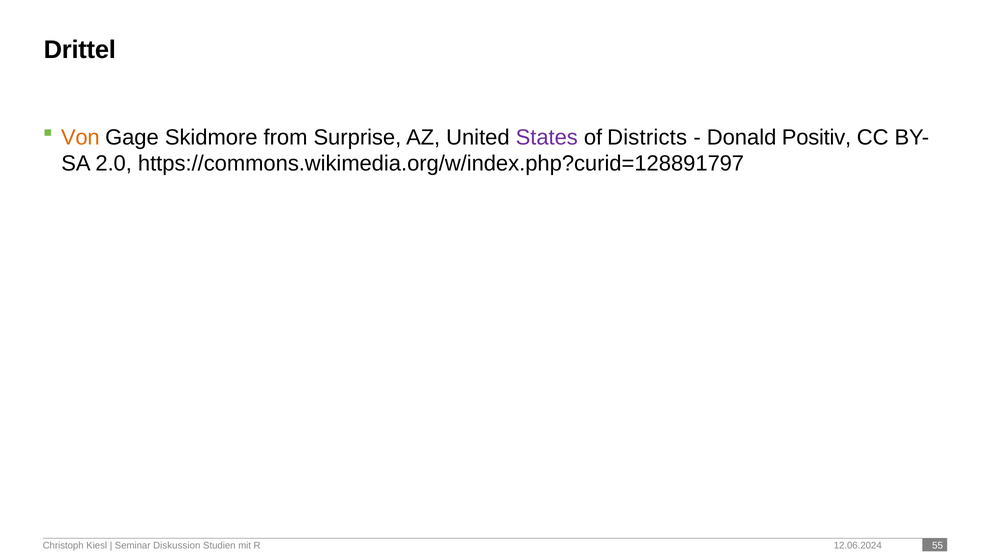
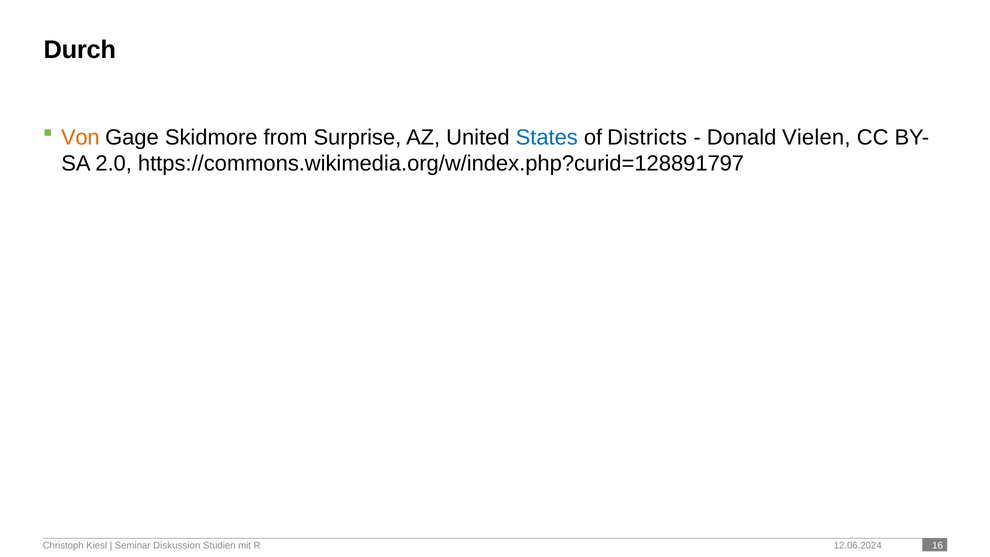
Drittel: Drittel -> Durch
States colour: purple -> blue
Positiv: Positiv -> Vielen
55: 55 -> 16
